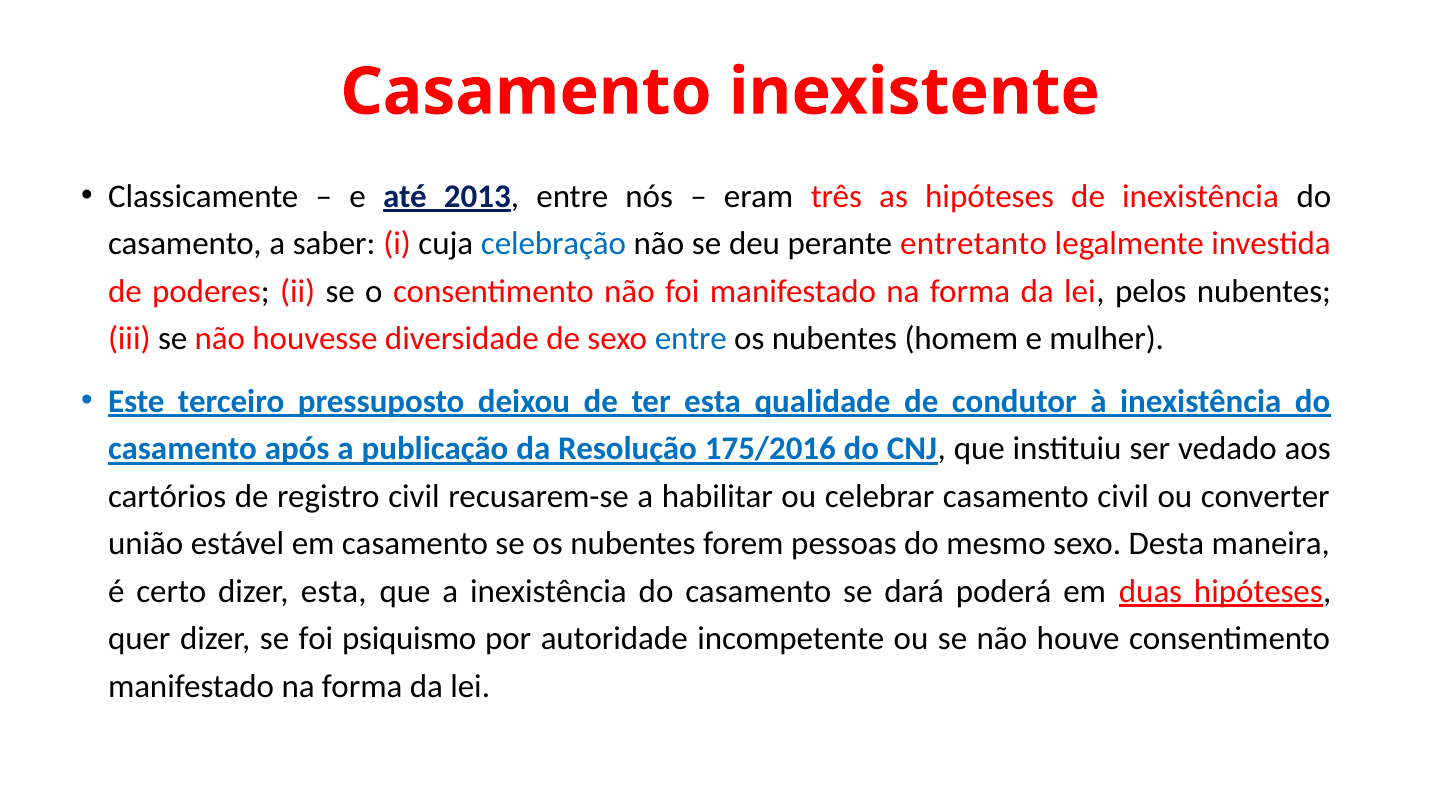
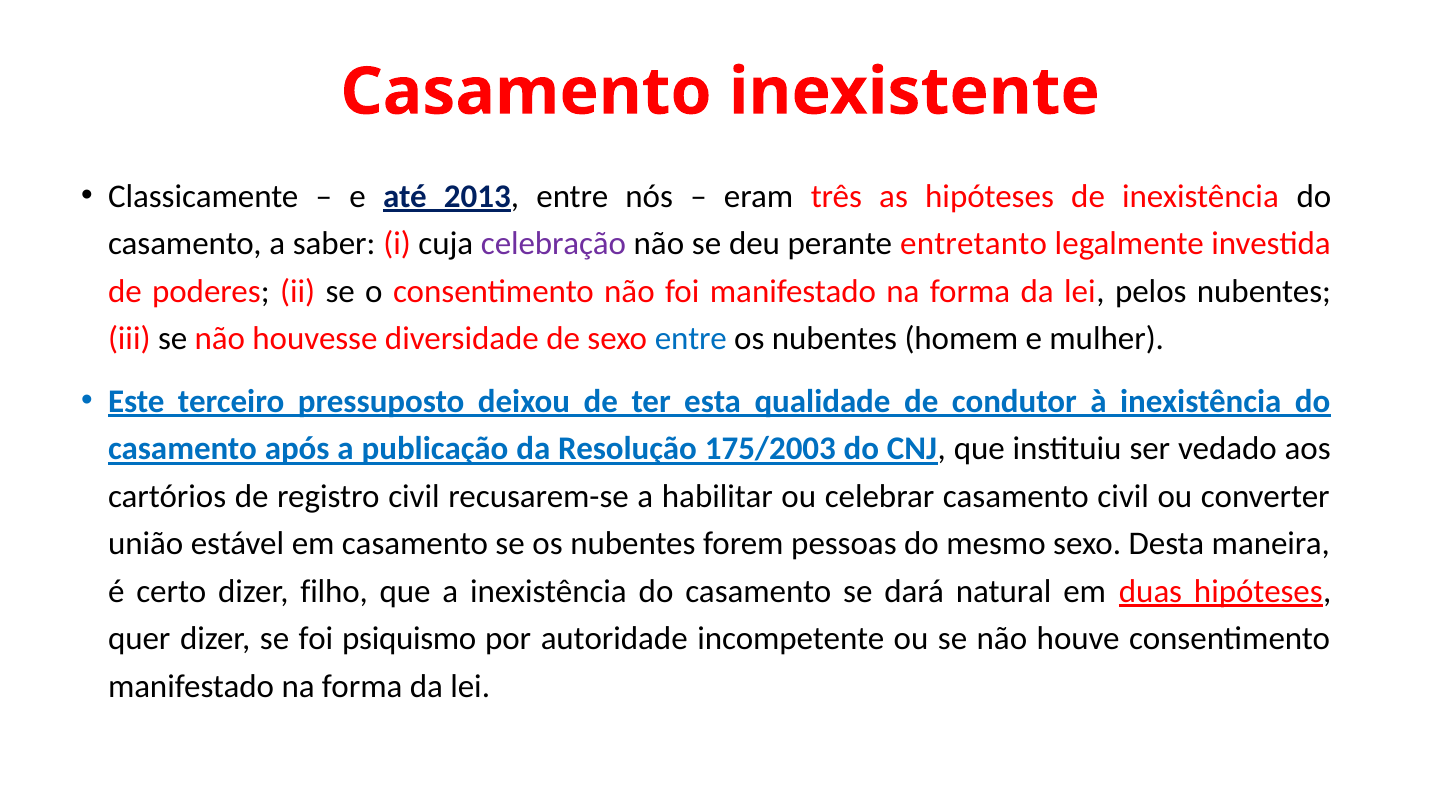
celebração colour: blue -> purple
175/2016: 175/2016 -> 175/2003
dizer esta: esta -> filho
poderá: poderá -> natural
